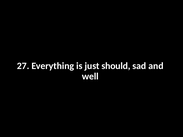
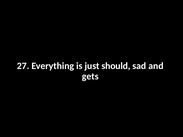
well: well -> gets
